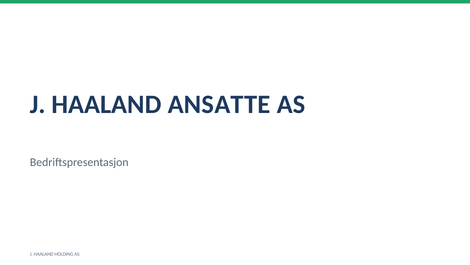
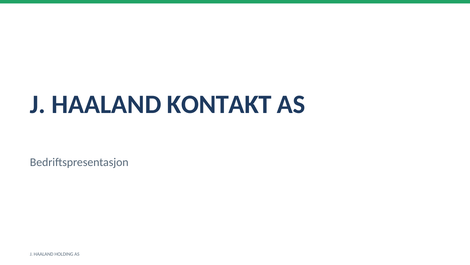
ANSATTE: ANSATTE -> KONTAKT
